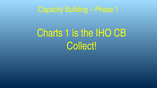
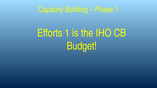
Charts: Charts -> Efforts
Collect: Collect -> Budget
